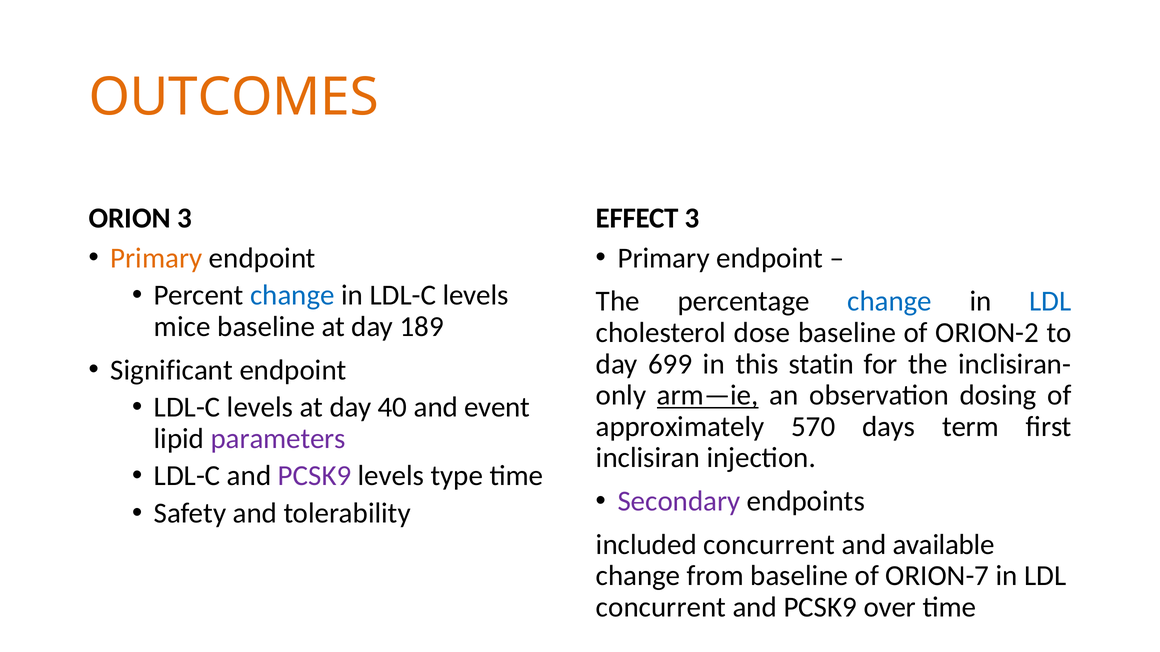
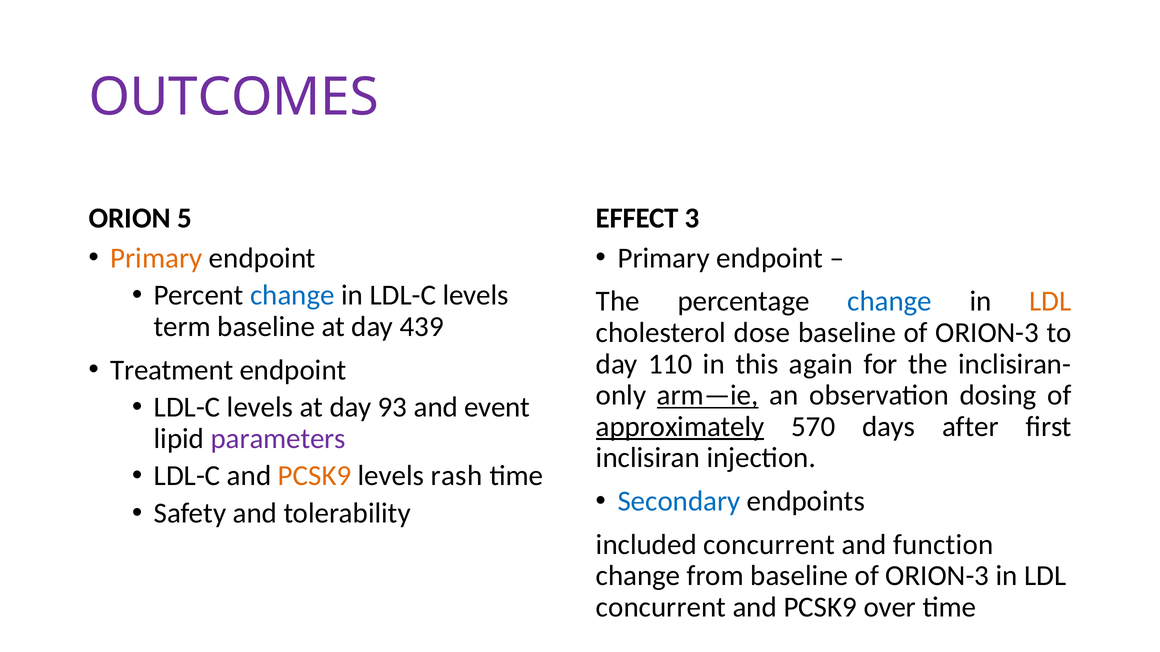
OUTCOMES colour: orange -> purple
ORION 3: 3 -> 5
LDL at (1050, 302) colour: blue -> orange
mice: mice -> term
189: 189 -> 439
ORION-2 at (987, 333): ORION-2 -> ORION-3
699: 699 -> 110
statin: statin -> again
Significant: Significant -> Treatment
40: 40 -> 93
approximately underline: none -> present
term: term -> after
PCSK9 at (315, 476) colour: purple -> orange
type: type -> rash
Secondary colour: purple -> blue
available: available -> function
from baseline of ORION-7: ORION-7 -> ORION-3
